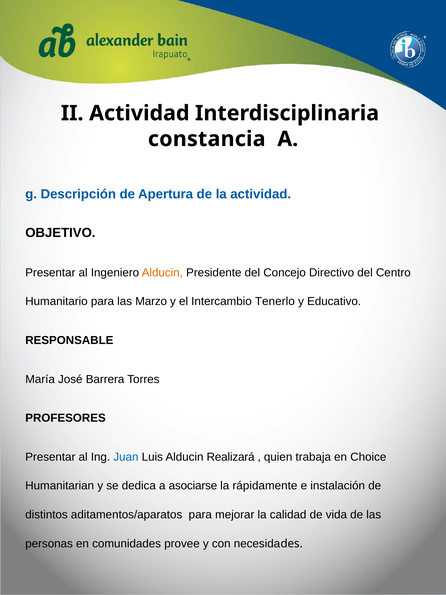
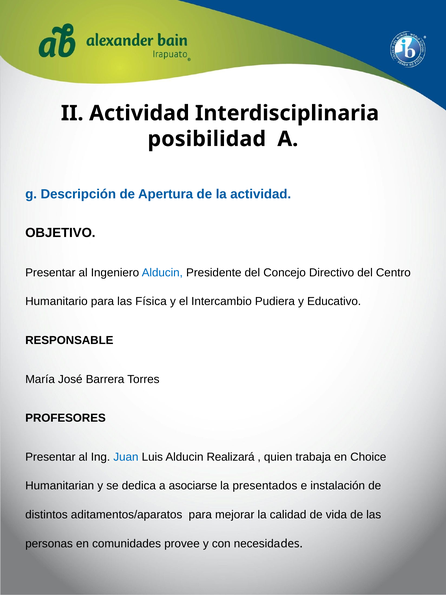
constancia: constancia -> posibilidad
Alducin at (162, 272) colour: orange -> blue
Marzo: Marzo -> Física
Tenerlo: Tenerlo -> Pudiera
rápidamente: rápidamente -> presentados
